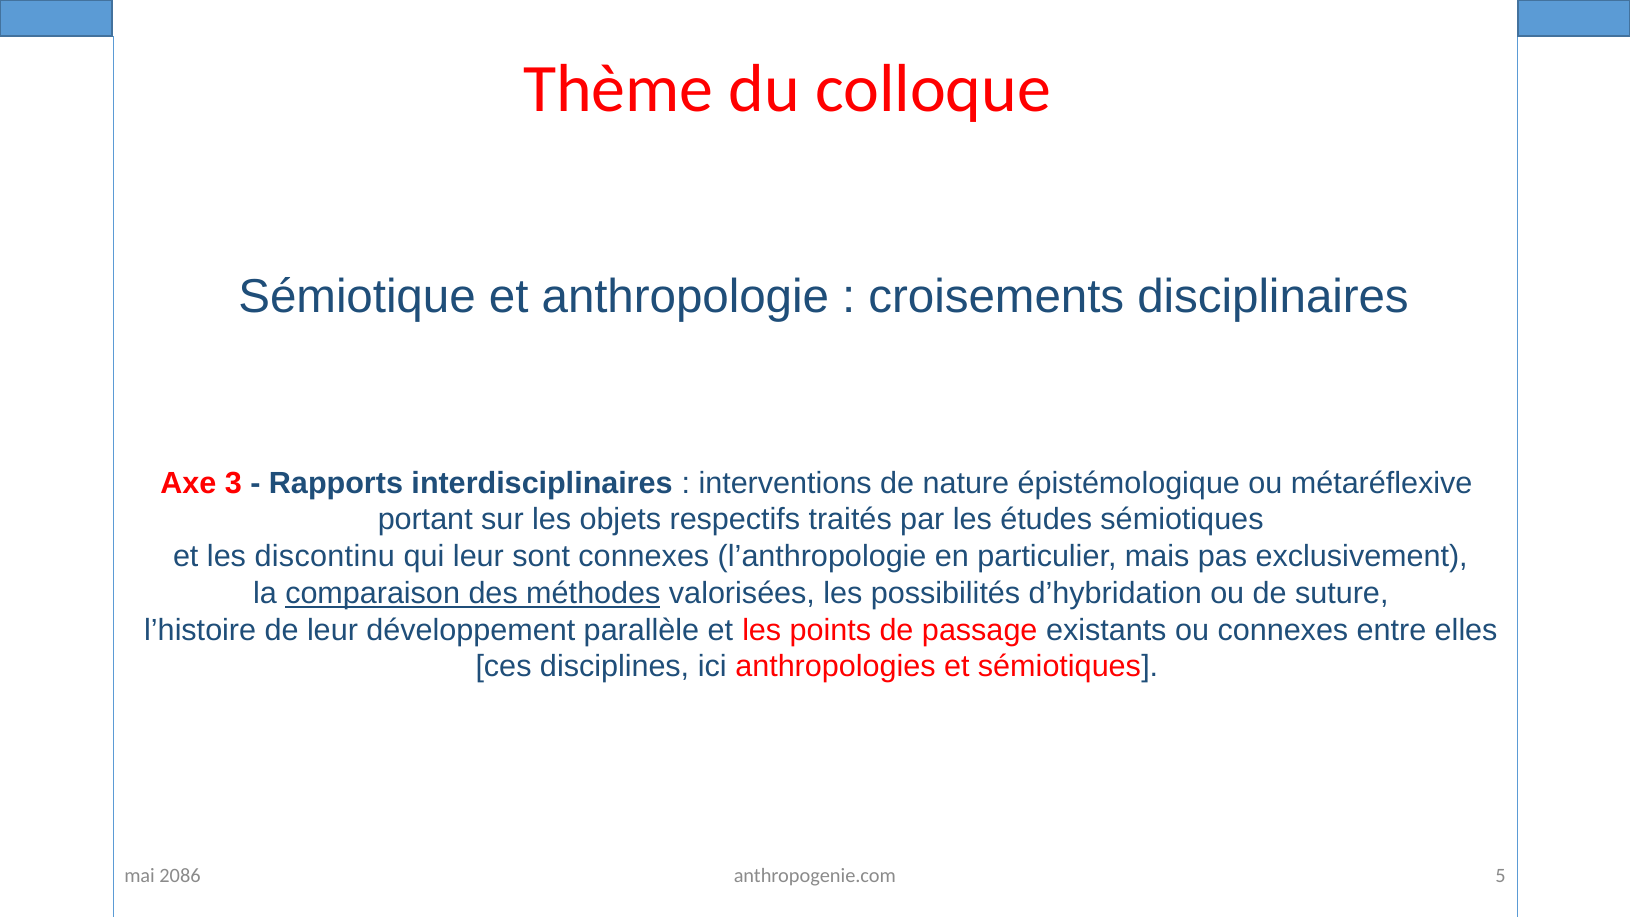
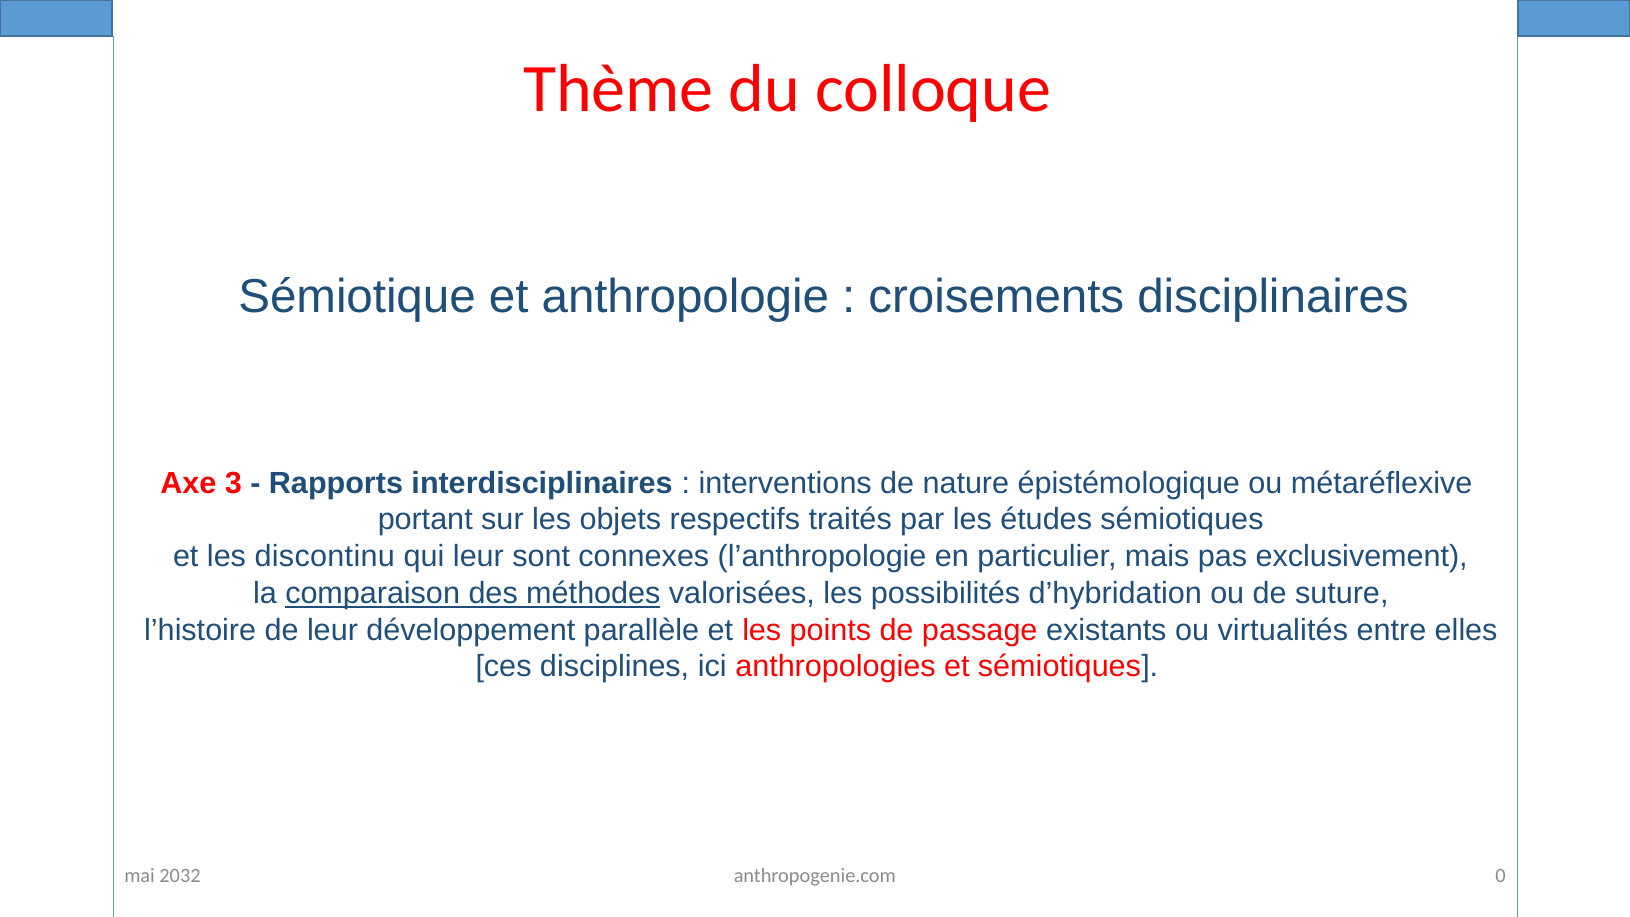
ou connexes: connexes -> virtualités
5: 5 -> 0
2086: 2086 -> 2032
